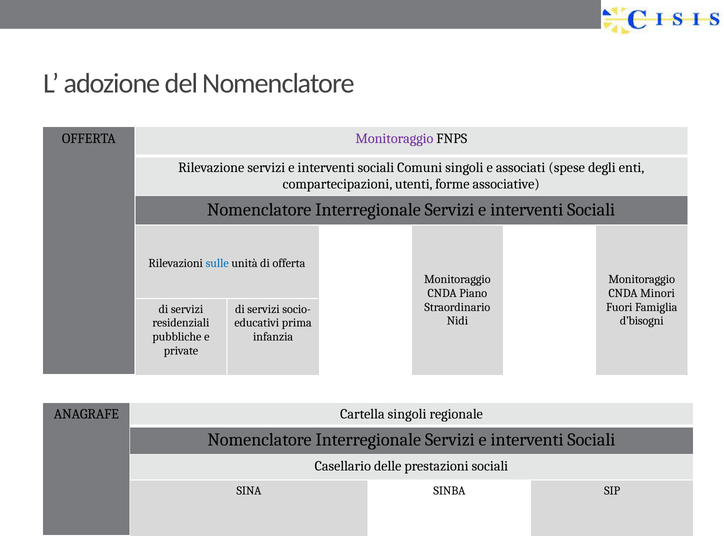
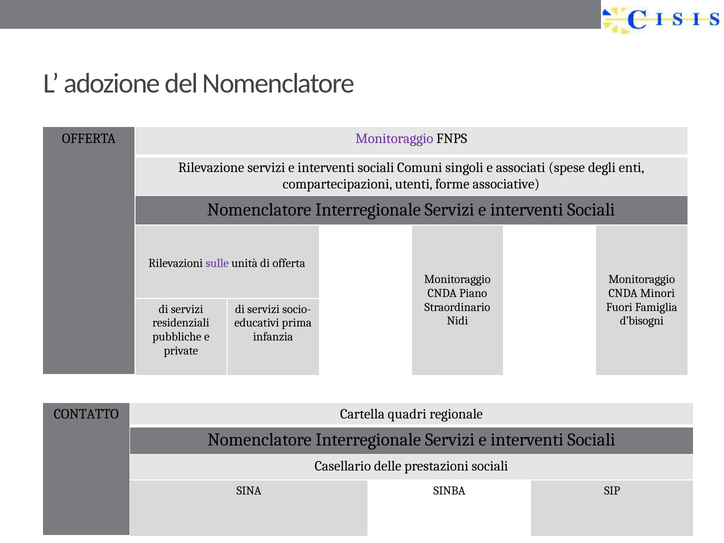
sulle colour: blue -> purple
ANAGRAFE: ANAGRAFE -> CONTATTO
Cartella singoli: singoli -> quadri
